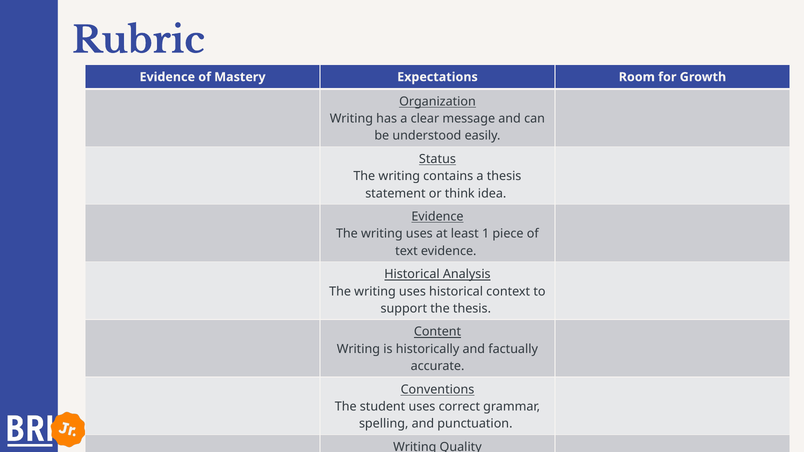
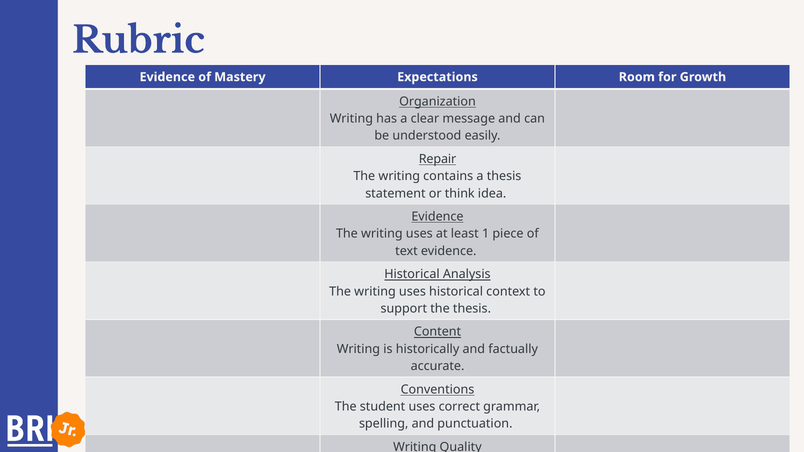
Status: Status -> Repair
